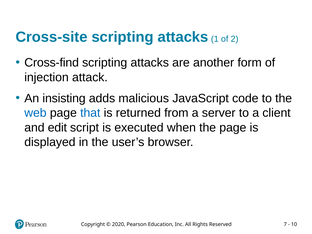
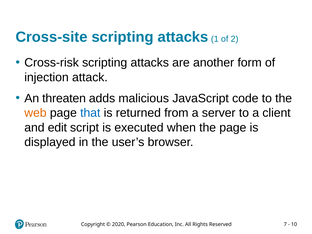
Cross-find: Cross-find -> Cross-risk
insisting: insisting -> threaten
web colour: blue -> orange
